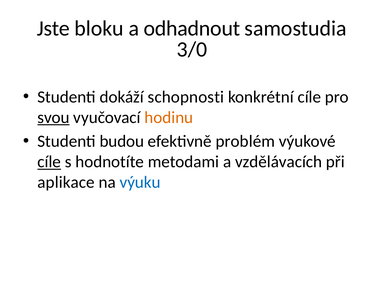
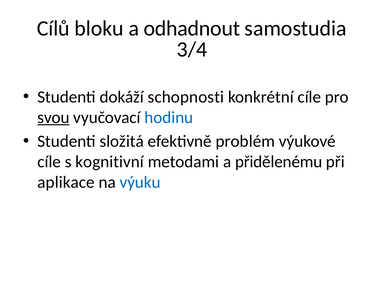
Jste: Jste -> Cílů
3/0: 3/0 -> 3/4
hodinu colour: orange -> blue
budou: budou -> složitá
cíle at (49, 162) underline: present -> none
hodnotíte: hodnotíte -> kognitivní
vzdělávacích: vzdělávacích -> přidělenému
